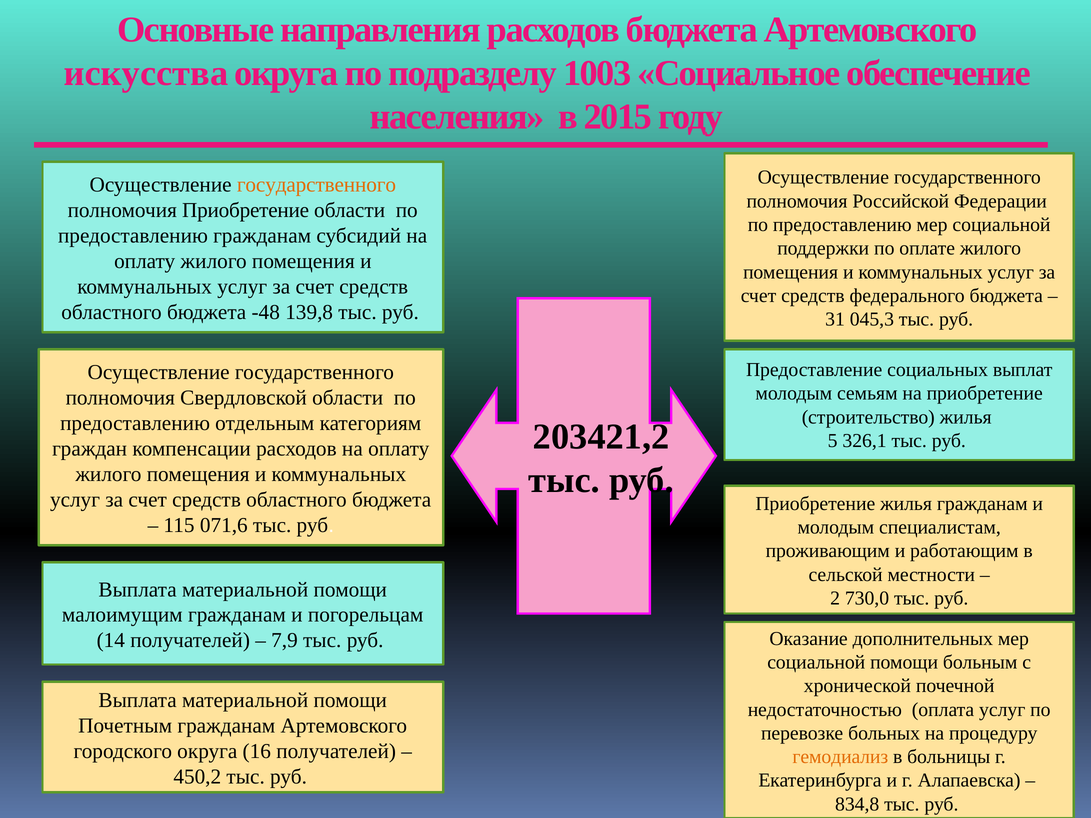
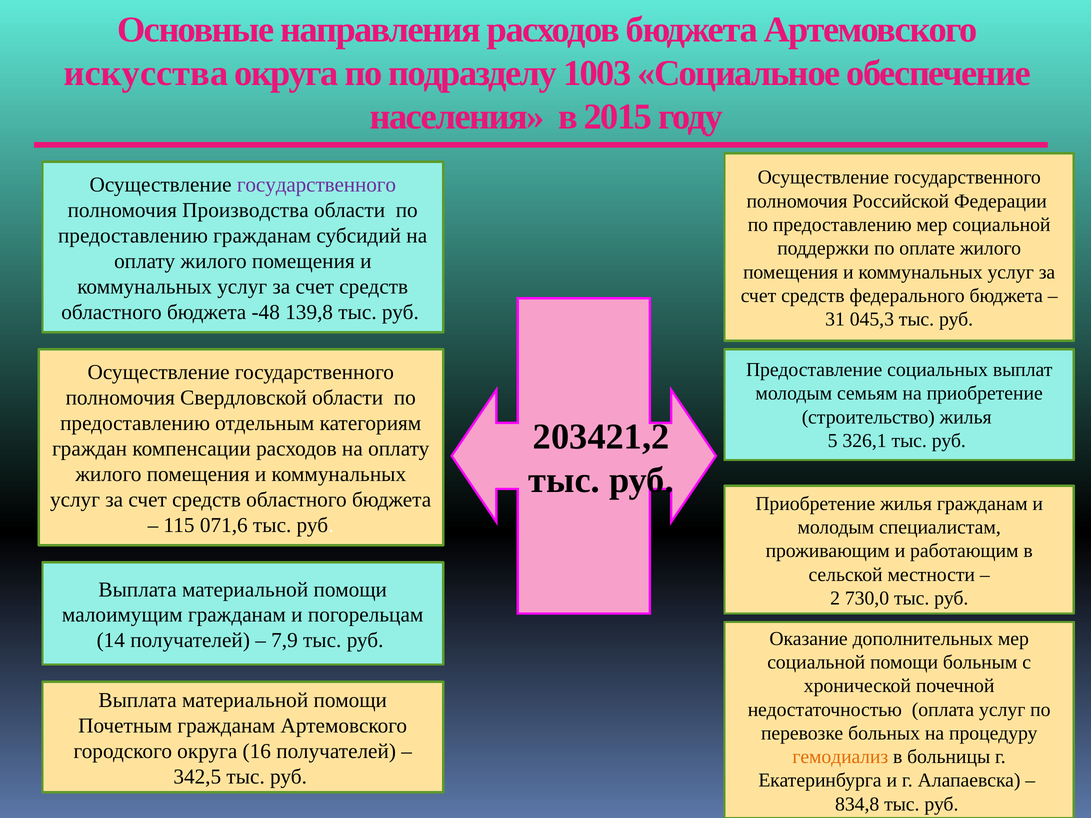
государственного at (316, 185) colour: orange -> purple
полномочия Приобретение: Приобретение -> Производства
450,2: 450,2 -> 342,5
